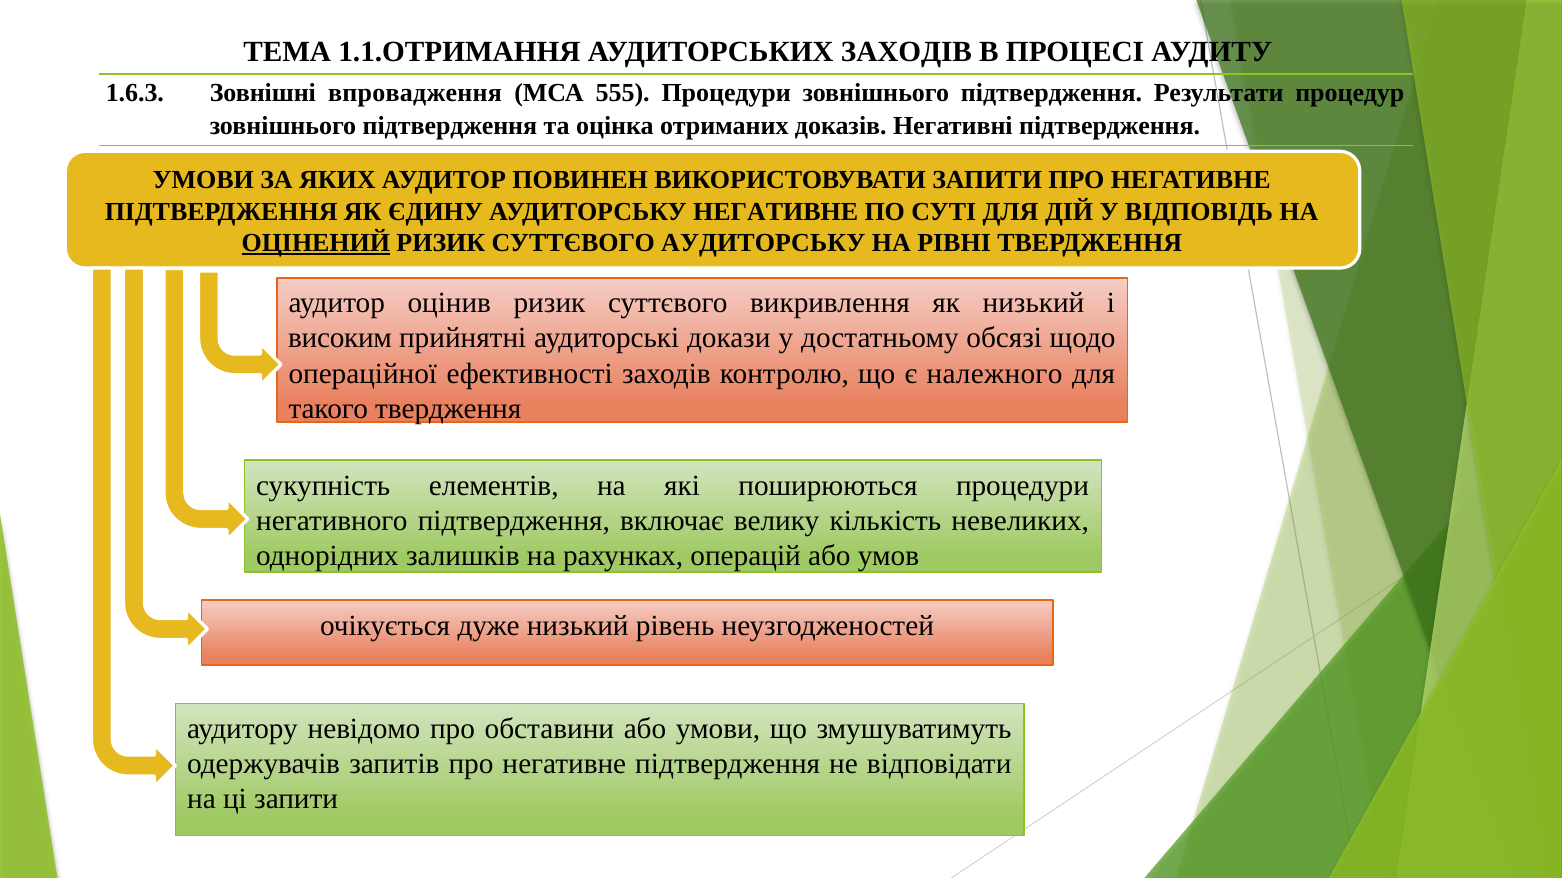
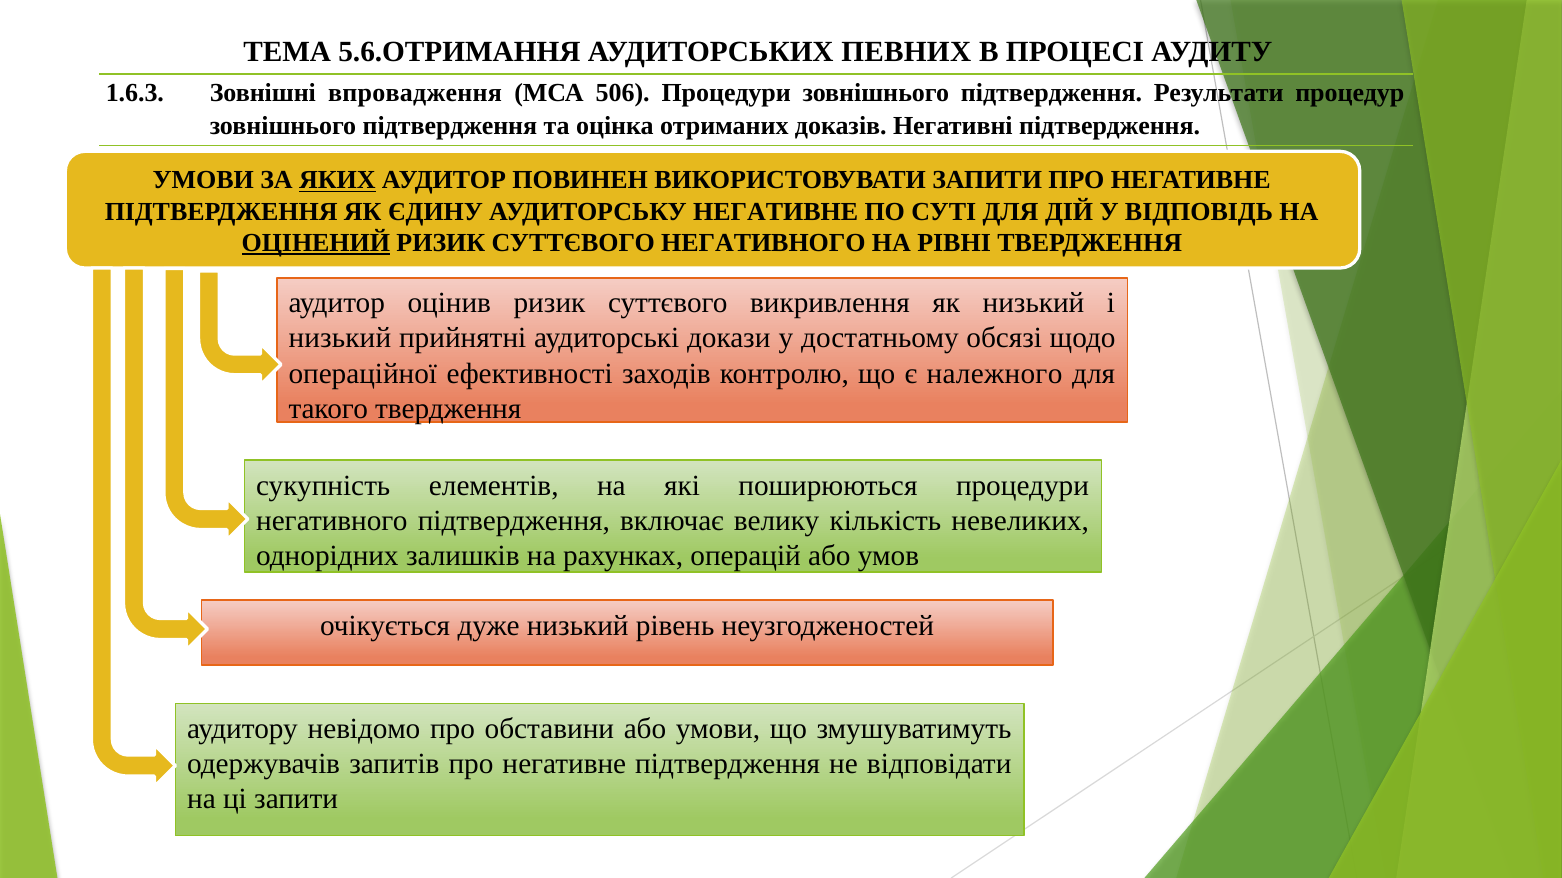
1.1.ОТРИМАННЯ: 1.1.ОТРИМАННЯ -> 5.6.ОТРИМАННЯ
АУДИТОРСЬКИХ ЗАХОДІВ: ЗАХОДІВ -> ПЕВНИХ
555: 555 -> 506
ЯКИХ underline: none -> present
СУТТЄВОГО АУДИТОРСЬКУ: АУДИТОРСЬКУ -> НЕГАТИВНОГО
високим at (340, 339): високим -> низький
